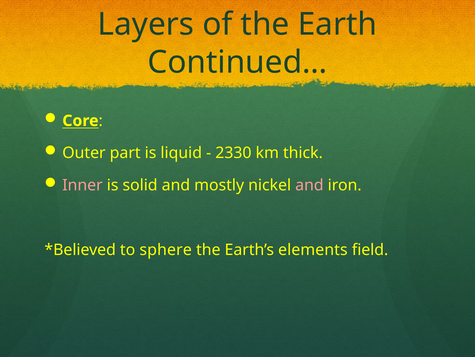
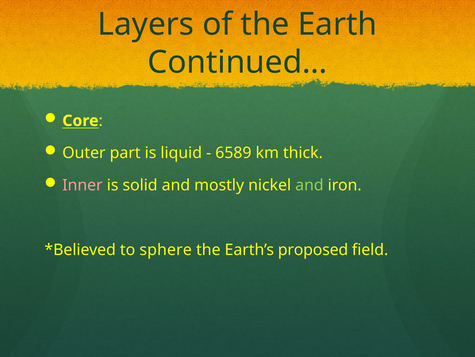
2330: 2330 -> 6589
and at (309, 185) colour: pink -> light green
elements: elements -> proposed
